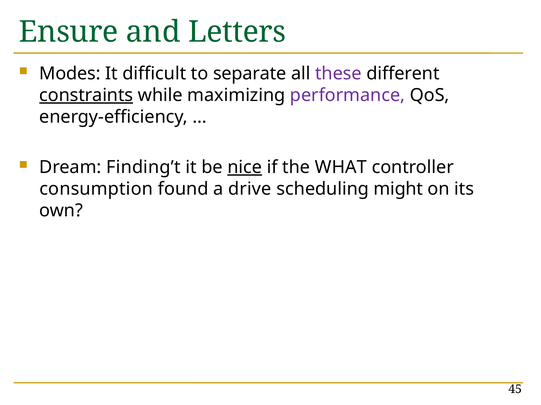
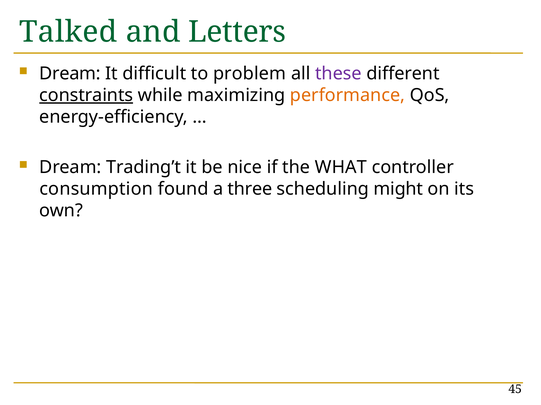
Ensure: Ensure -> Talked
Modes at (70, 74): Modes -> Dream
separate: separate -> problem
performance colour: purple -> orange
Finding’t: Finding’t -> Trading’t
nice underline: present -> none
drive: drive -> three
